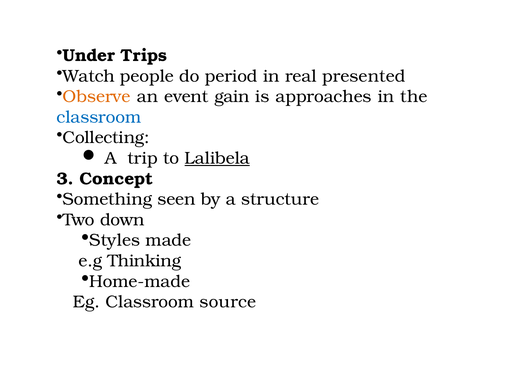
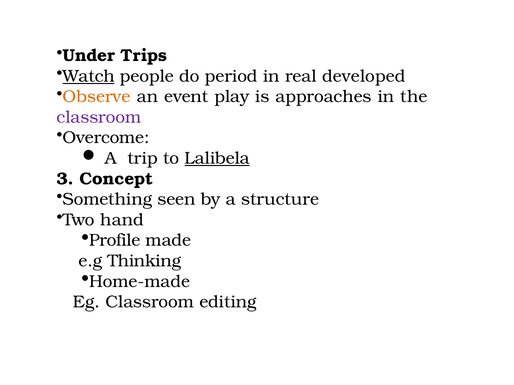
Watch underline: none -> present
presented: presented -> developed
gain: gain -> play
classroom at (99, 117) colour: blue -> purple
Collecting: Collecting -> Overcome
down: down -> hand
Styles: Styles -> Profile
source: source -> editing
